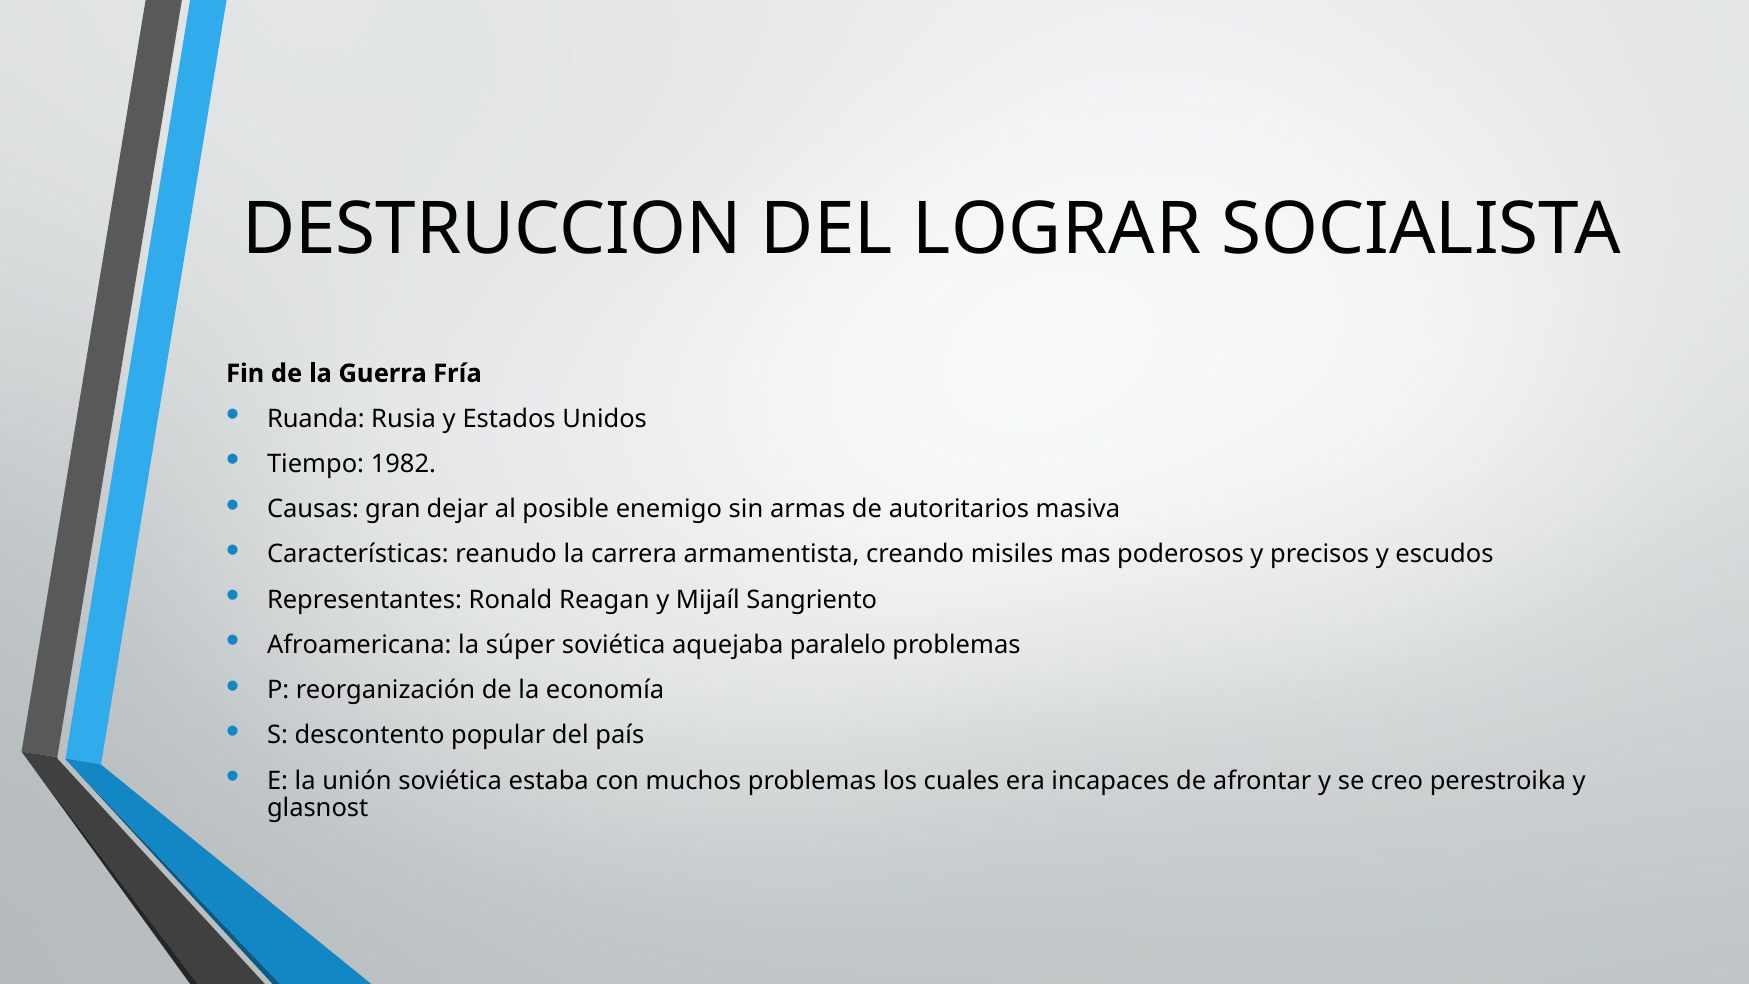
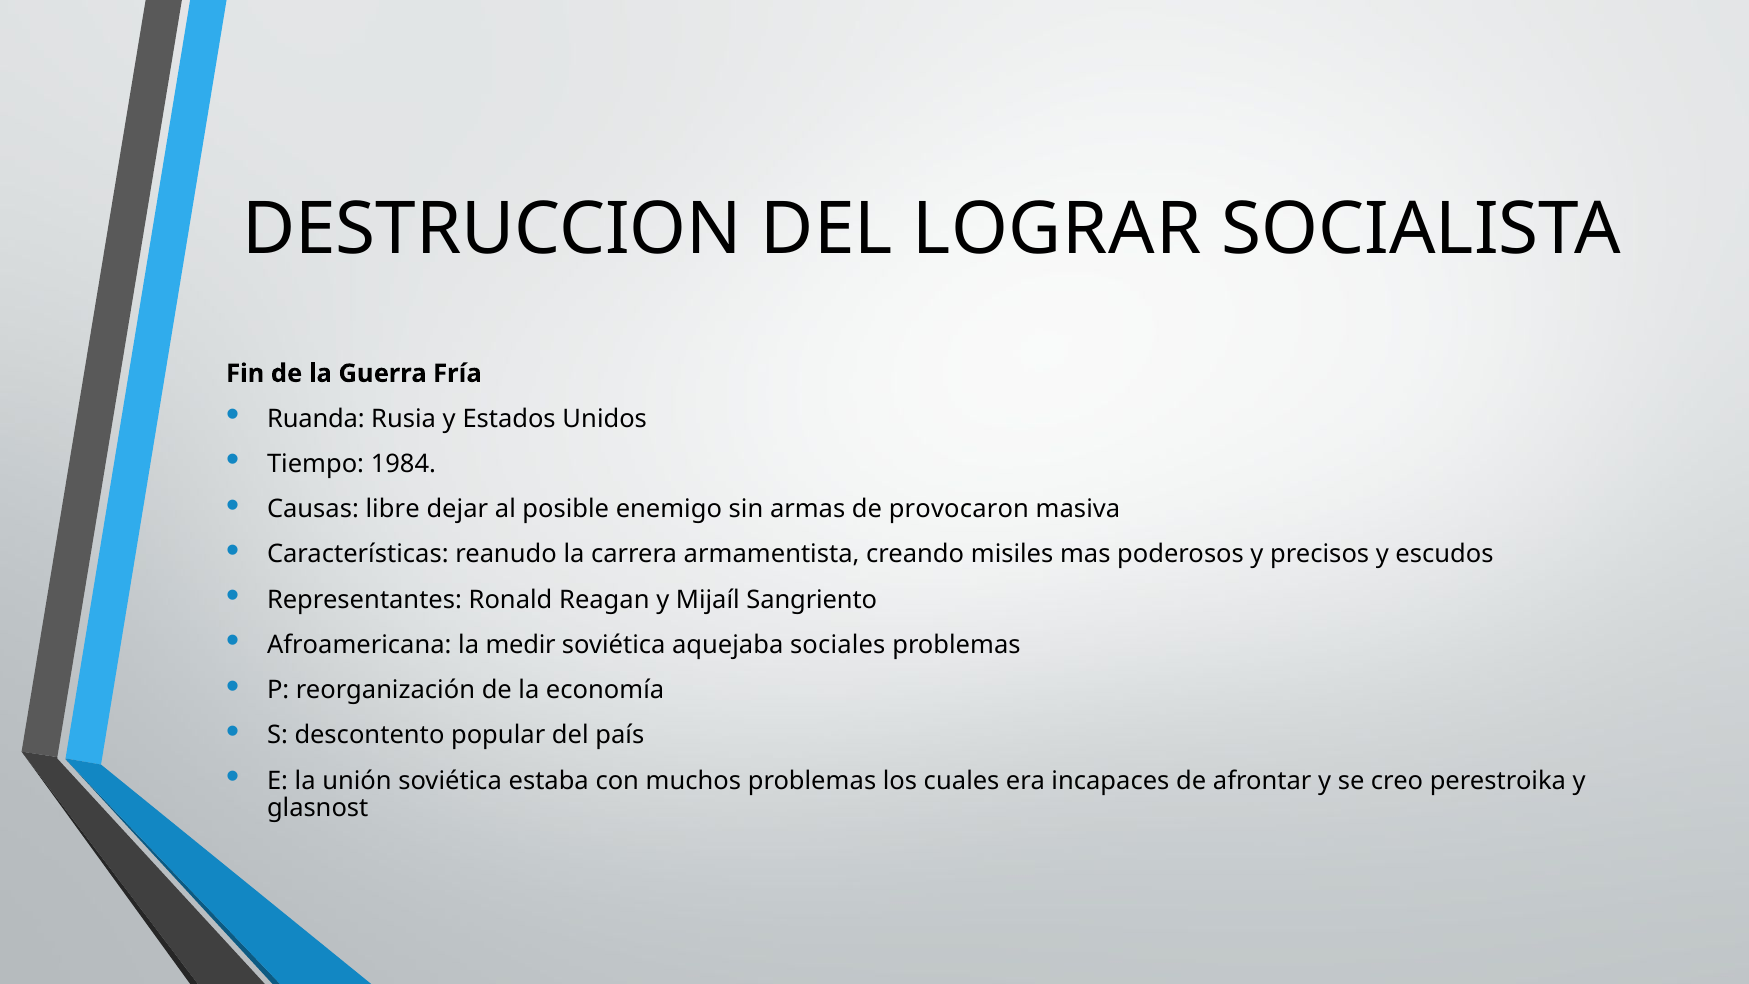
1982: 1982 -> 1984
gran: gran -> libre
autoritarios: autoritarios -> provocaron
súper: súper -> medir
paralelo: paralelo -> sociales
